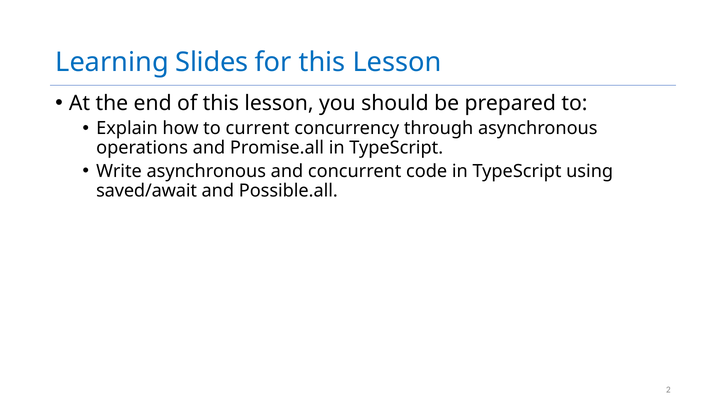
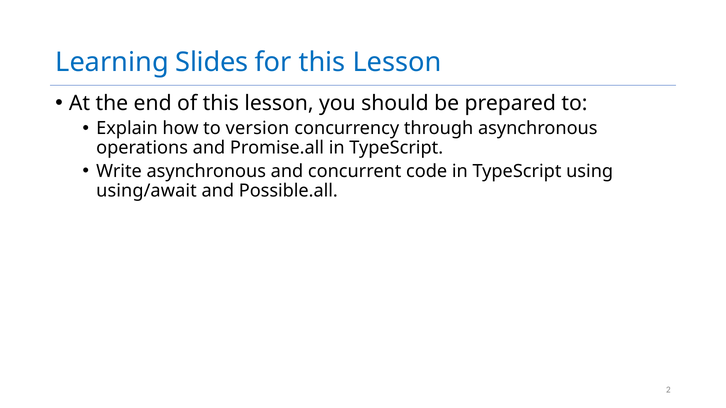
current: current -> version
saved/await: saved/await -> using/await
